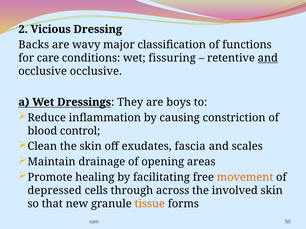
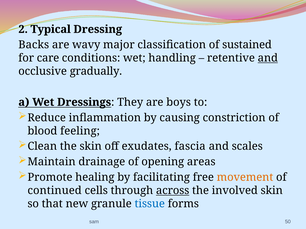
Vicious: Vicious -> Typical
functions: functions -> sustained
fissuring: fissuring -> handling
occlusive occlusive: occlusive -> gradually
control: control -> feeling
depressed: depressed -> continued
across underline: none -> present
tissue colour: orange -> blue
